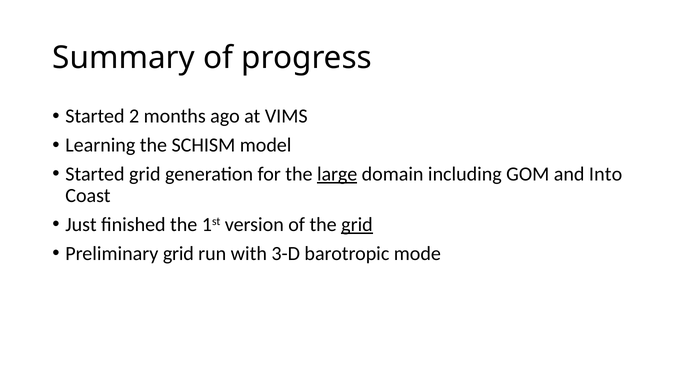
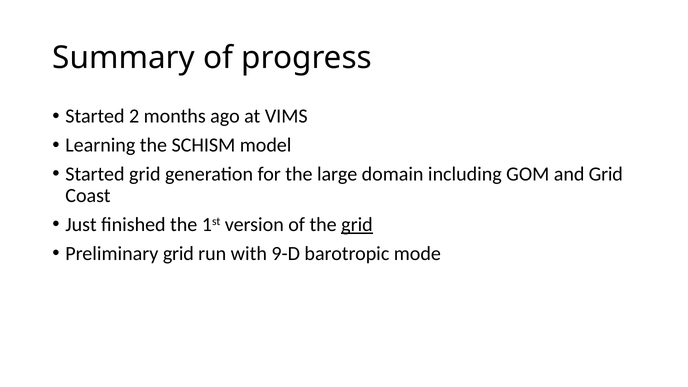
large underline: present -> none
and Into: Into -> Grid
3-D: 3-D -> 9-D
